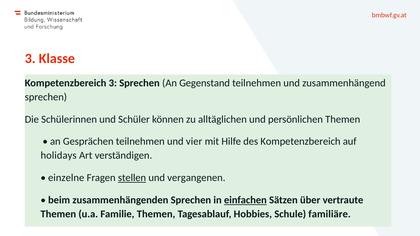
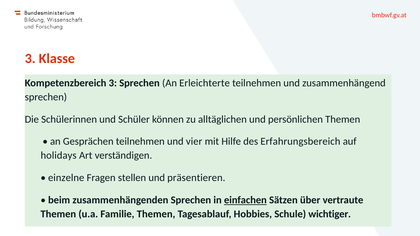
Gegenstand: Gegenstand -> Erleichterte
des Kompetenzbereich: Kompetenzbereich -> Erfahrungsbereich
stellen underline: present -> none
vergangenen: vergangenen -> präsentieren
familiäre: familiäre -> wichtiger
